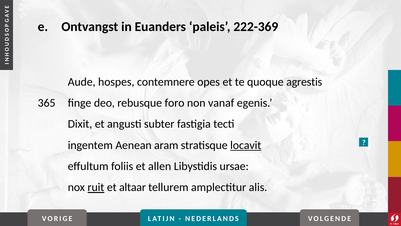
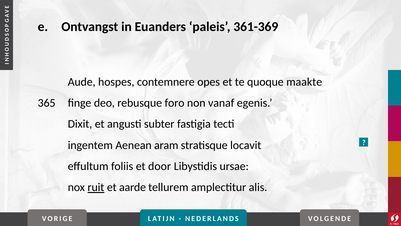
222-369: 222-369 -> 361-369
agrestis: agrestis -> maakte
locavit underline: present -> none
allen: allen -> door
altaar: altaar -> aarde
